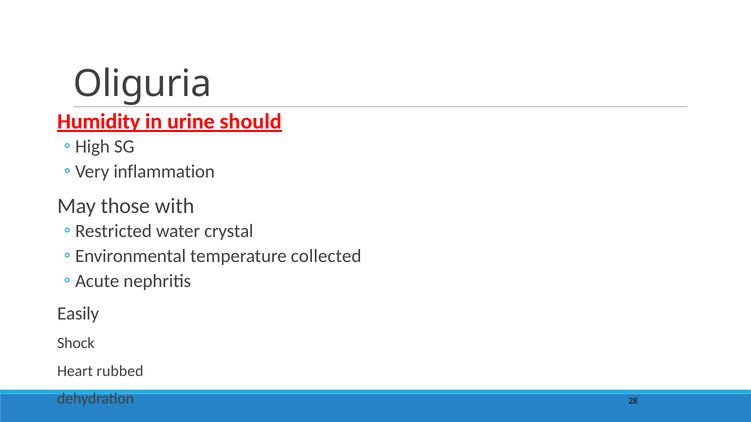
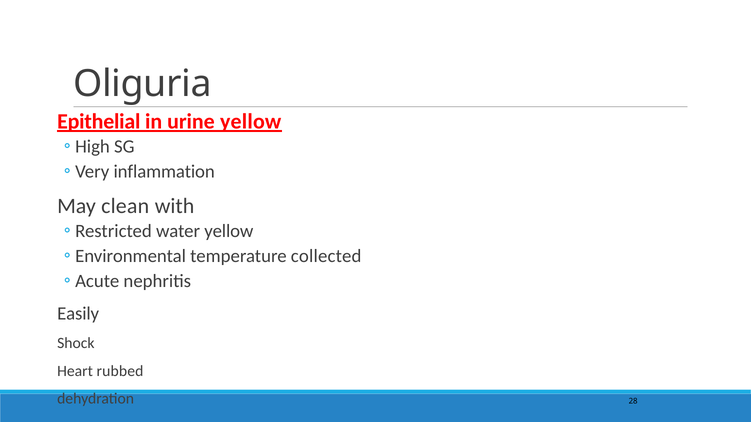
Humidity: Humidity -> Epithelial
urine should: should -> yellow
those: those -> clean
water crystal: crystal -> yellow
